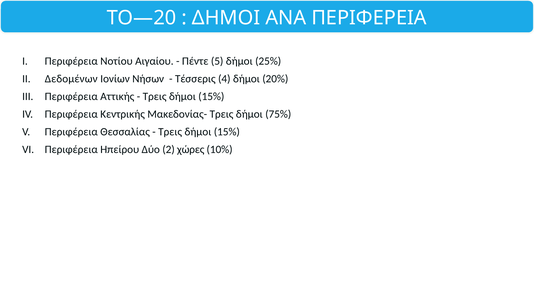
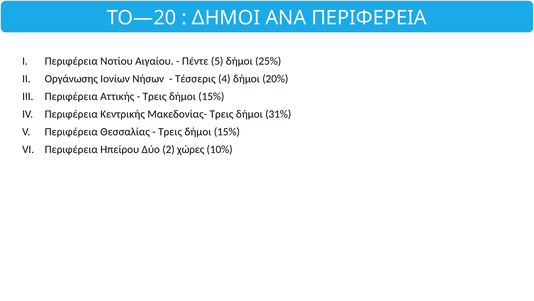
Δεδομένων: Δεδομένων -> Οργάνωσης
75%: 75% -> 31%
